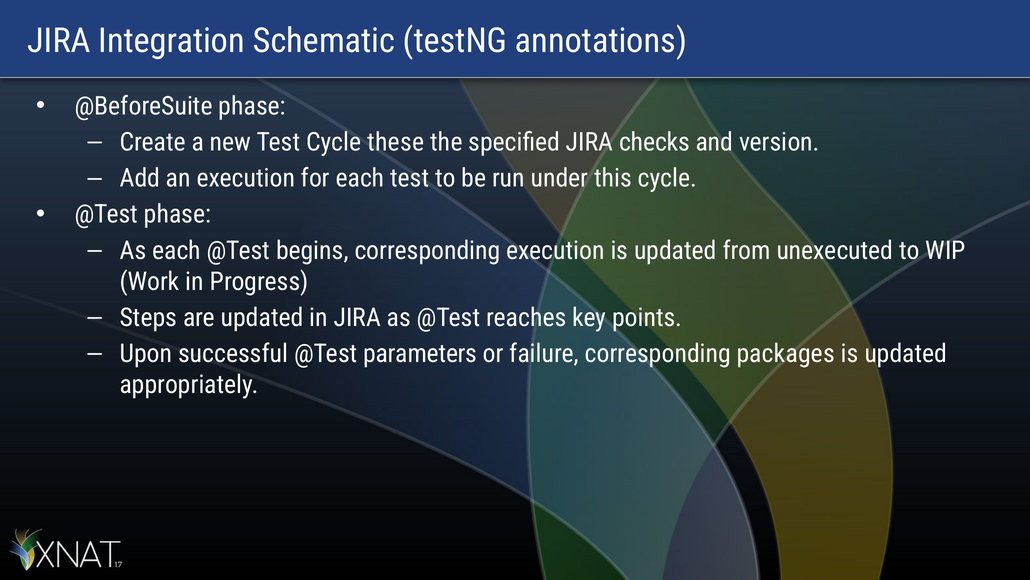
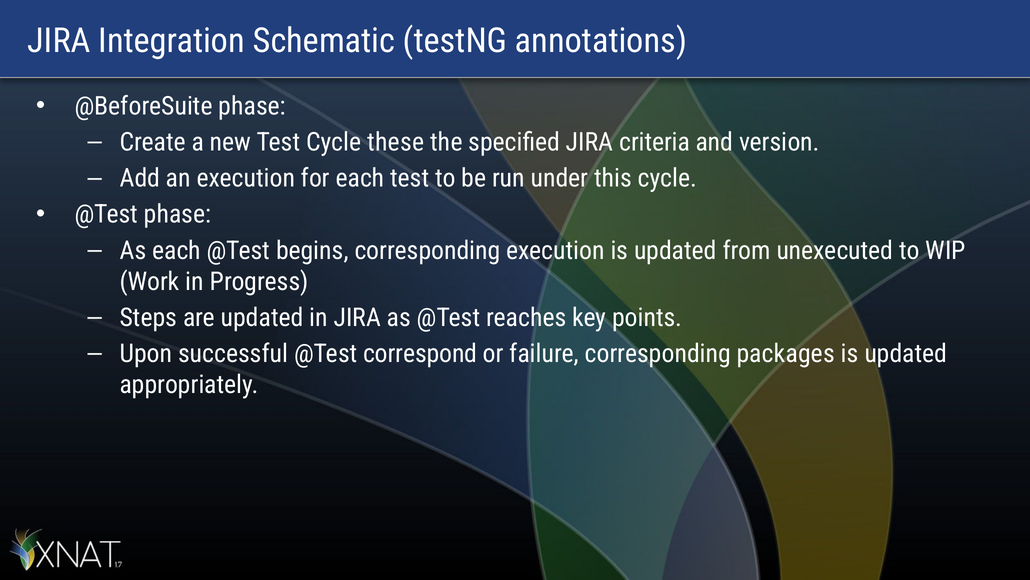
checks: checks -> criteria
parameters: parameters -> correspond
